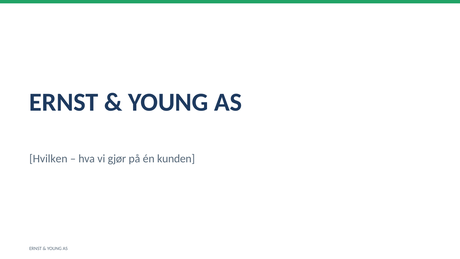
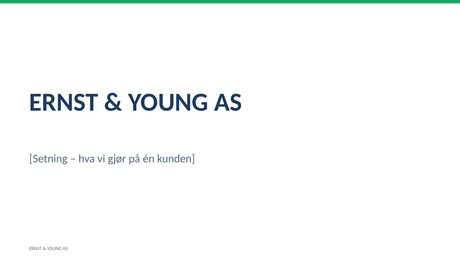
Hvilken: Hvilken -> Setning
